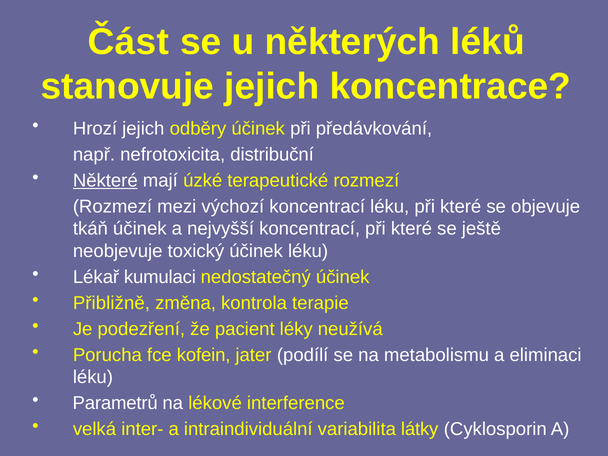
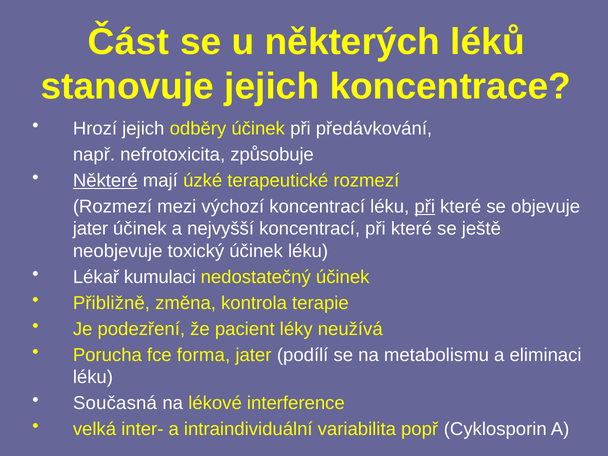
distribuční: distribuční -> způsobuje
při at (425, 207) underline: none -> present
tkáň at (90, 229): tkáň -> jater
kofein: kofein -> forma
Parametrů: Parametrů -> Současná
látky: látky -> popř
